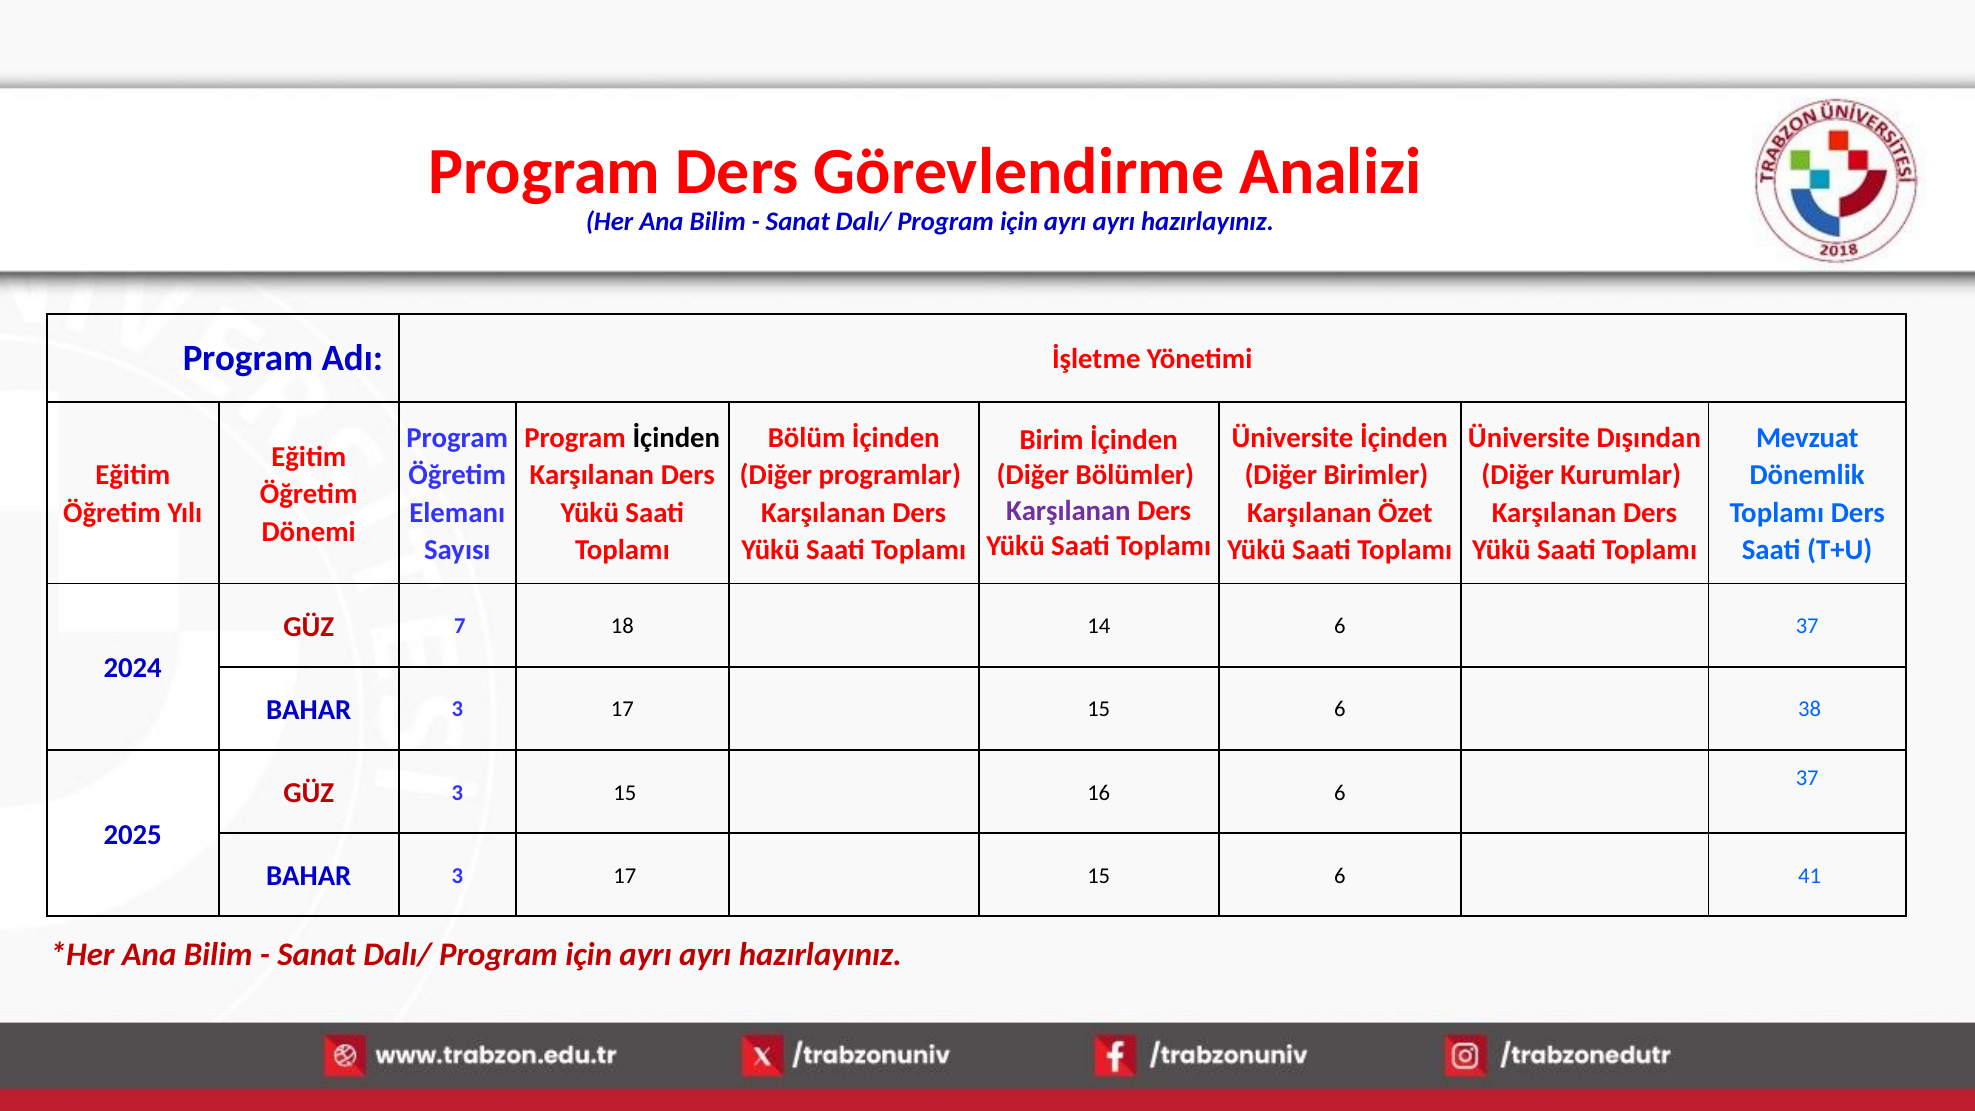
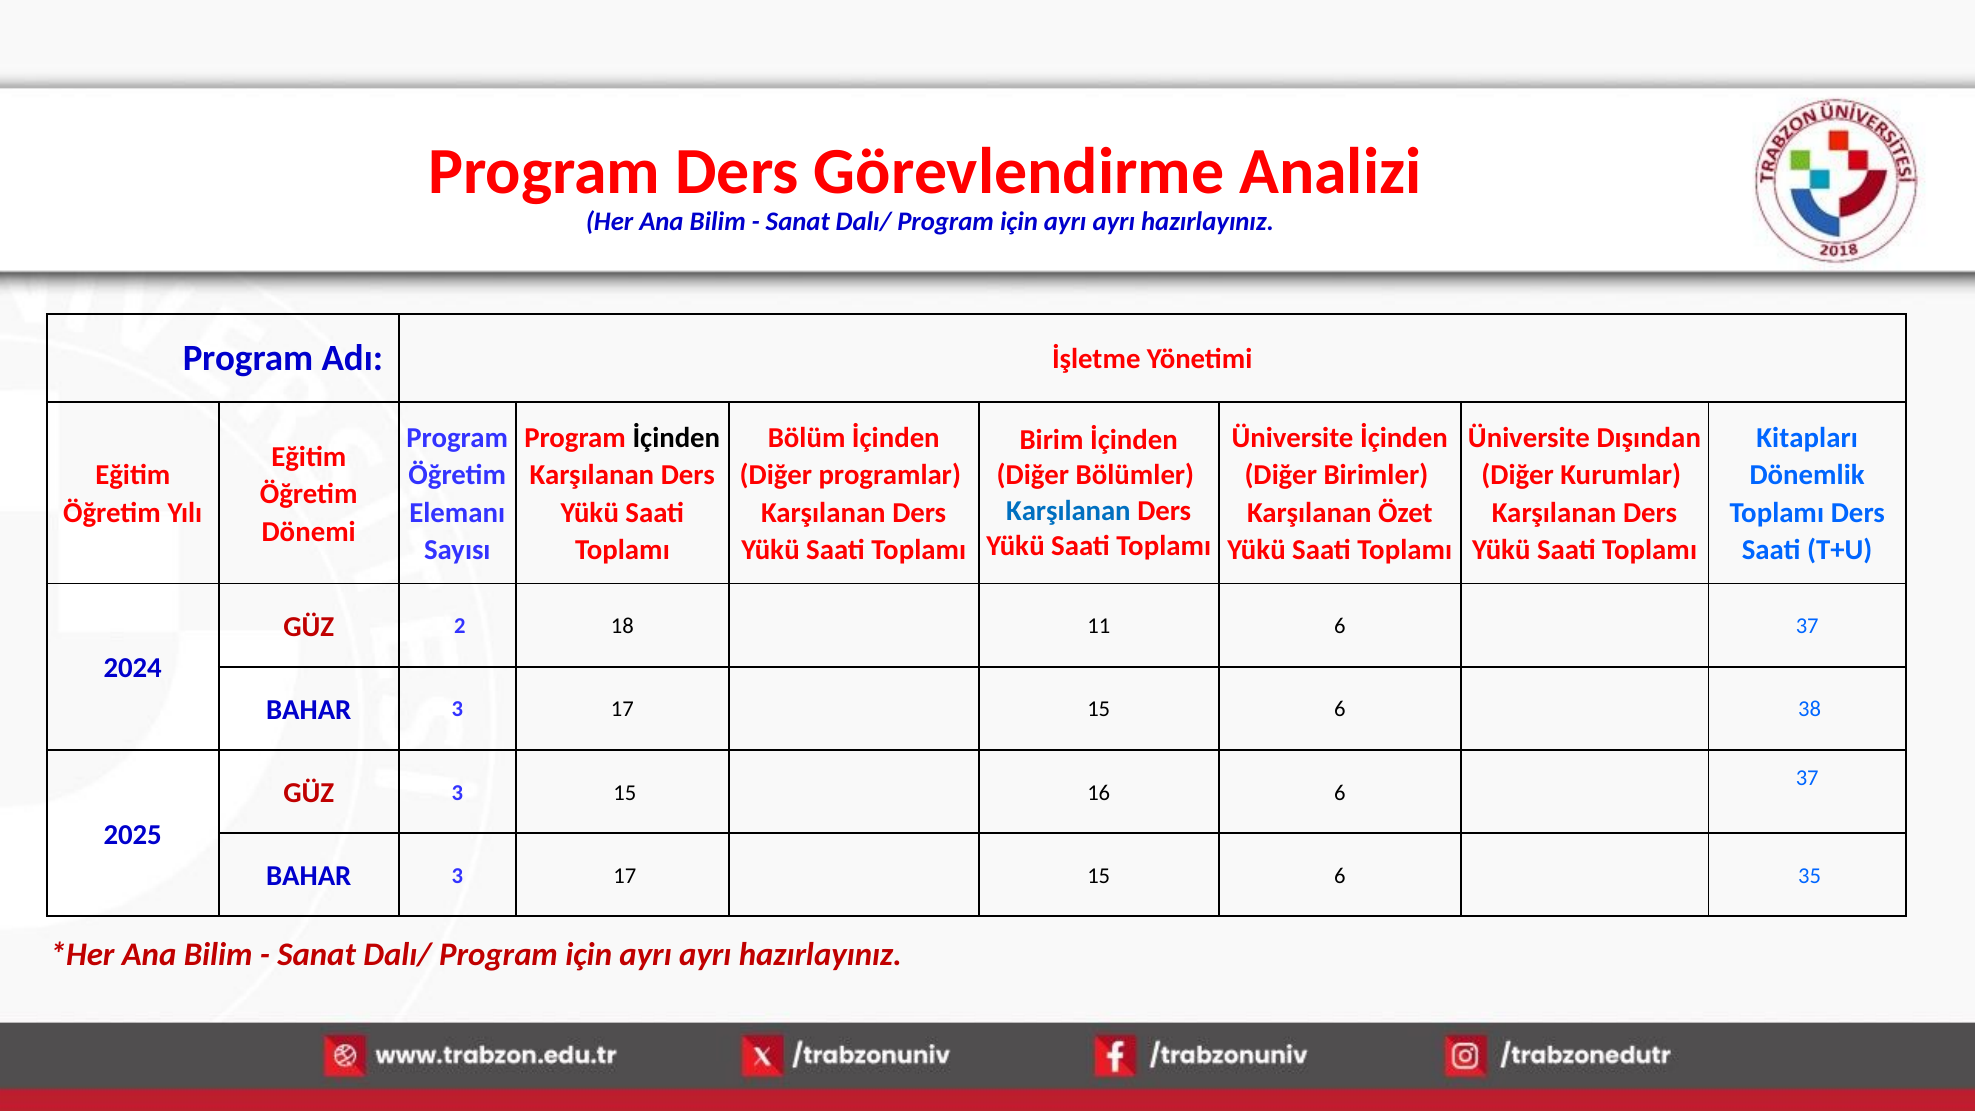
Mevzuat: Mevzuat -> Kitapları
Karşılanan at (1068, 510) colour: purple -> blue
7: 7 -> 2
14: 14 -> 11
41: 41 -> 35
